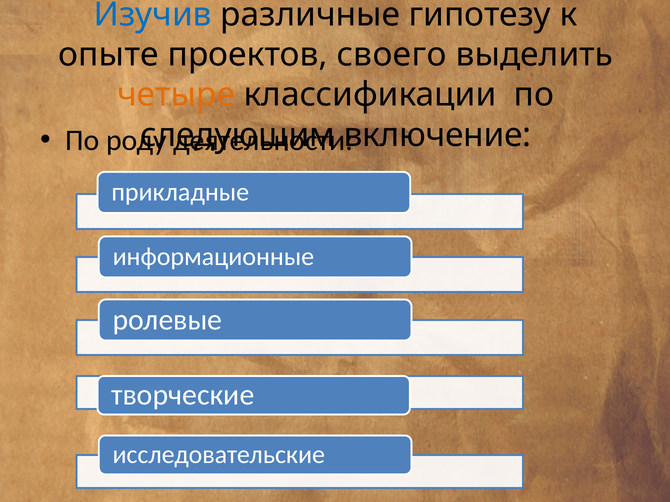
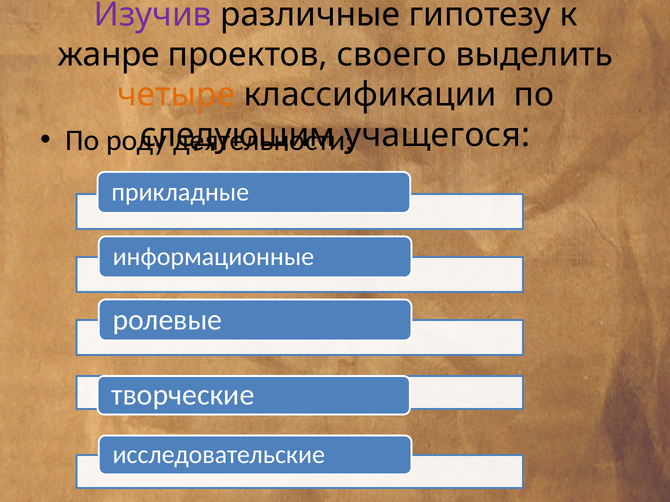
Изучив colour: blue -> purple
опыте: опыте -> жанре
включение: включение -> учащегося
